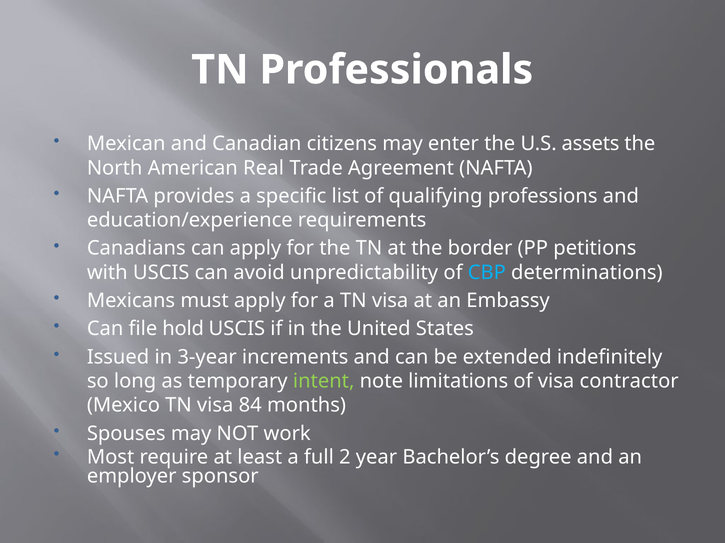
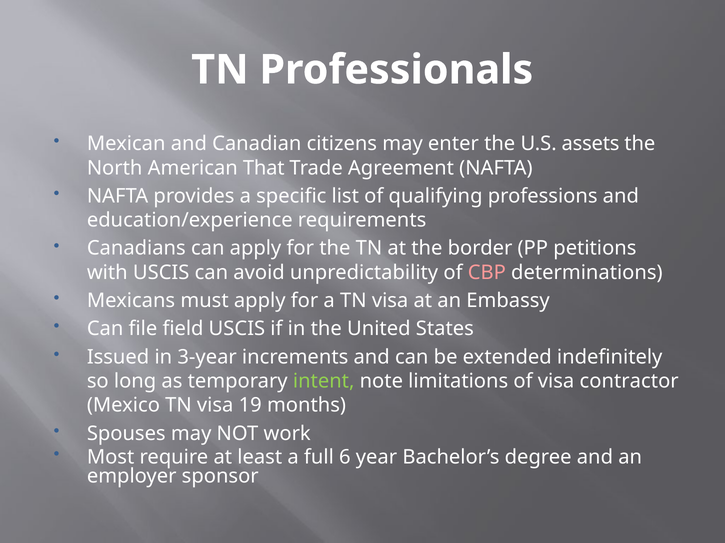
Real: Real -> That
CBP colour: light blue -> pink
hold: hold -> field
84: 84 -> 19
2: 2 -> 6
